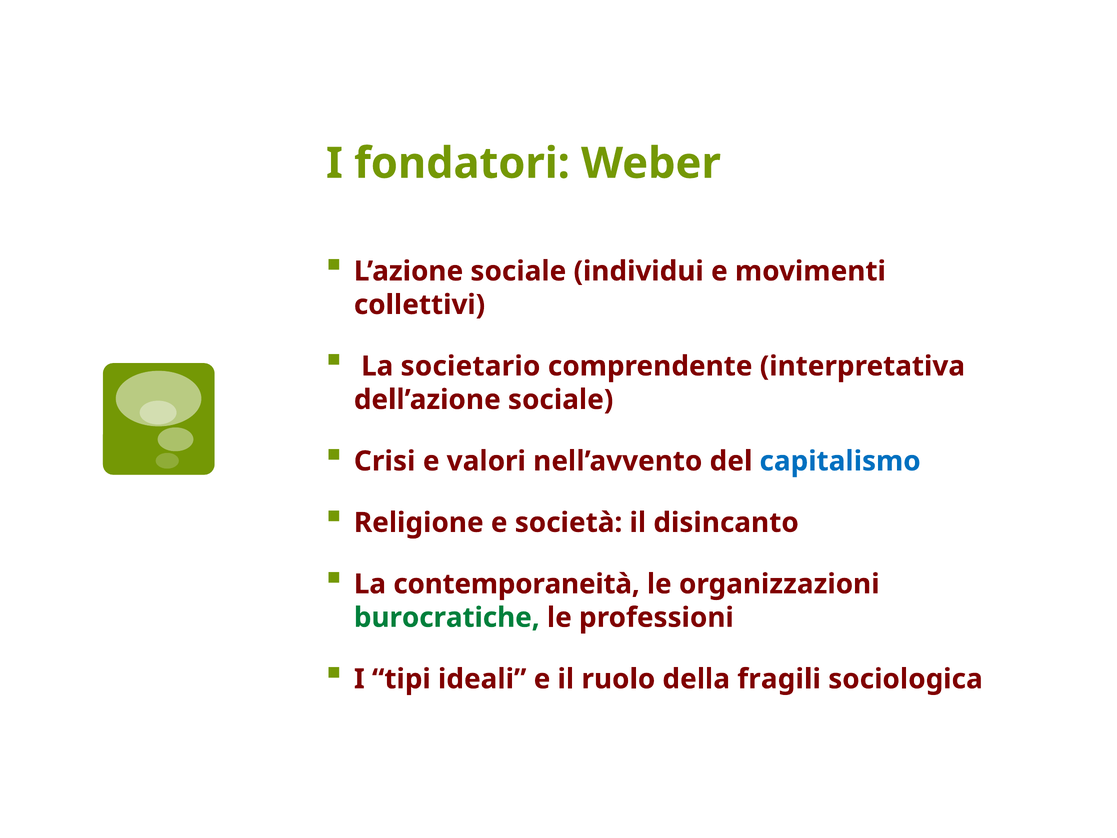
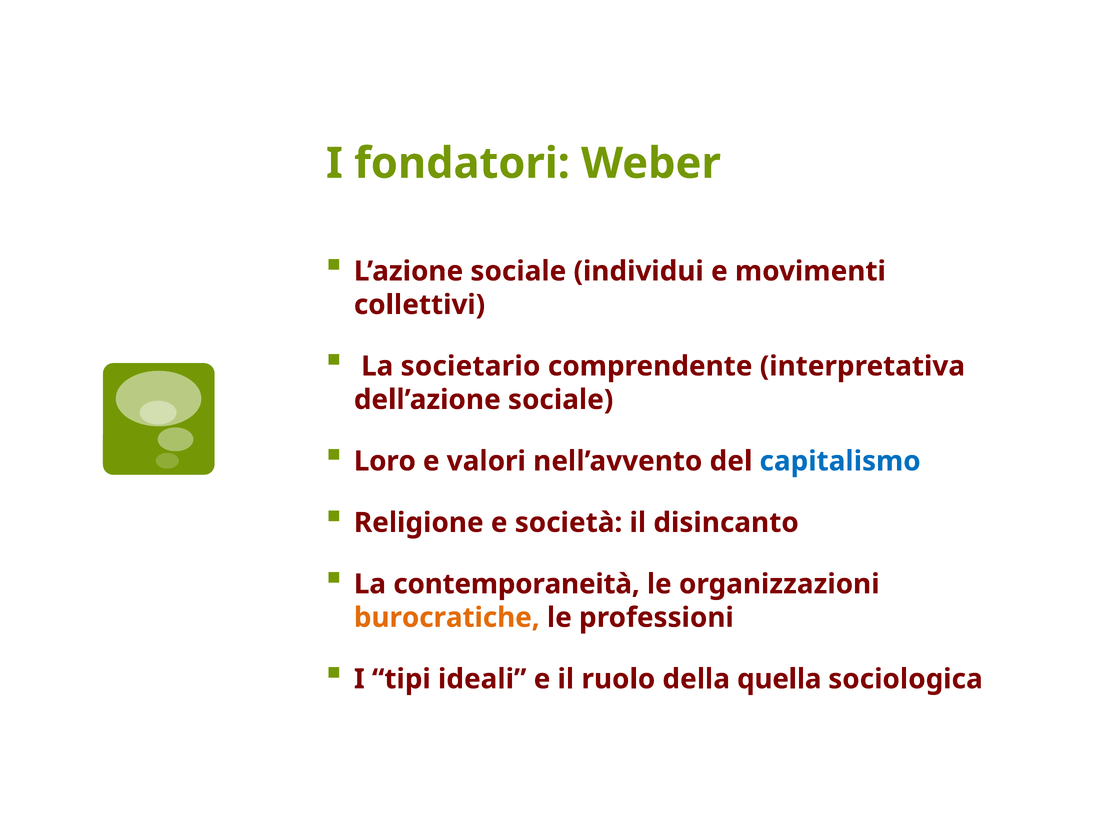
Crisi: Crisi -> Loro
burocratiche colour: green -> orange
fragili: fragili -> quella
